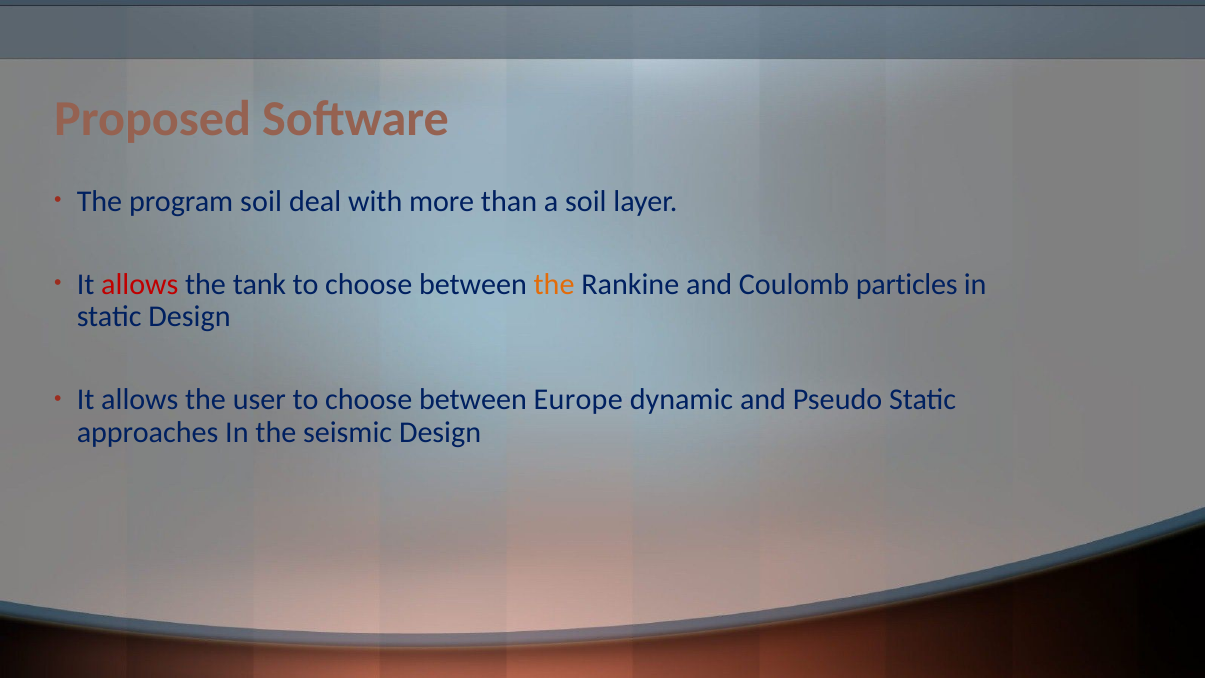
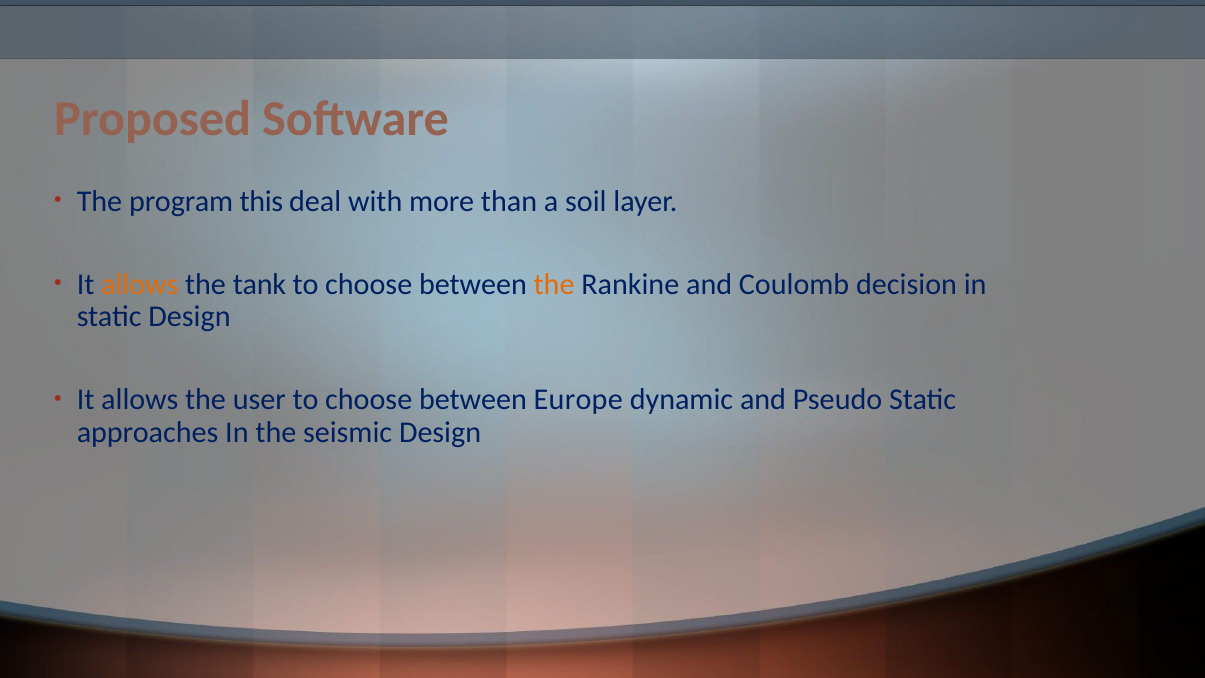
program soil: soil -> this
allows at (140, 284) colour: red -> orange
particles: particles -> decision
